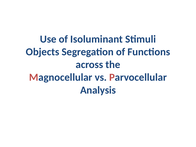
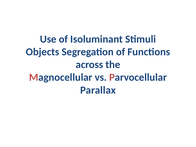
Analysis: Analysis -> Parallax
